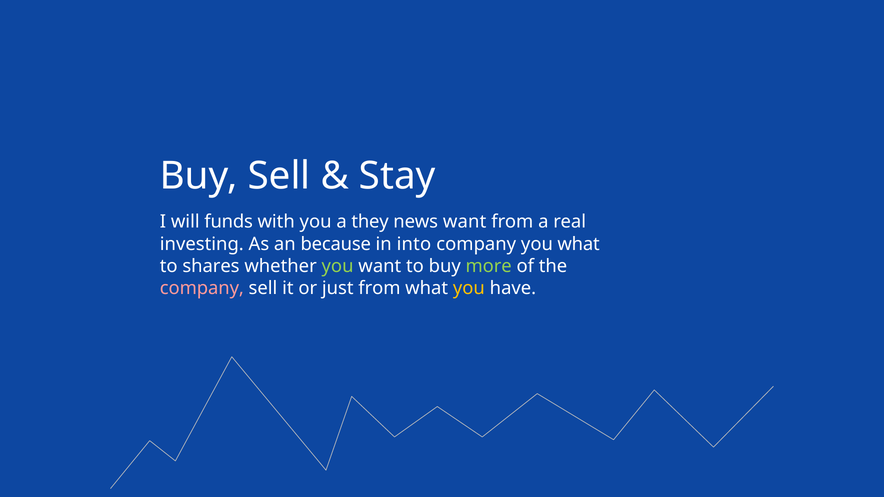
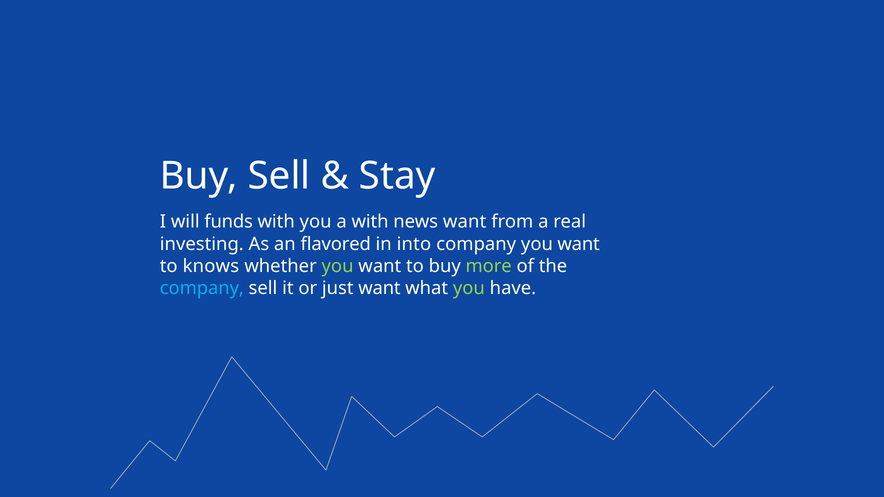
a they: they -> with
because: because -> flavored
company you what: what -> want
shares: shares -> knows
company at (202, 288) colour: pink -> light blue
just from: from -> want
you at (469, 288) colour: yellow -> light green
